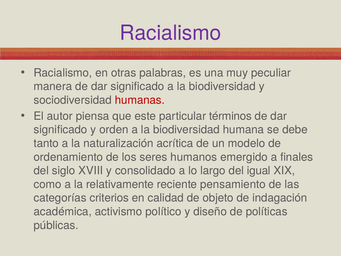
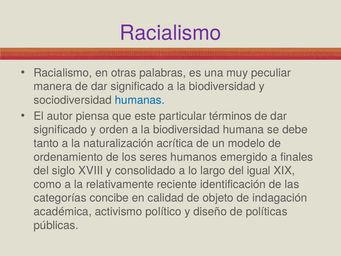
humanas colour: red -> blue
pensamiento: pensamiento -> identificación
criterios: criterios -> concibe
